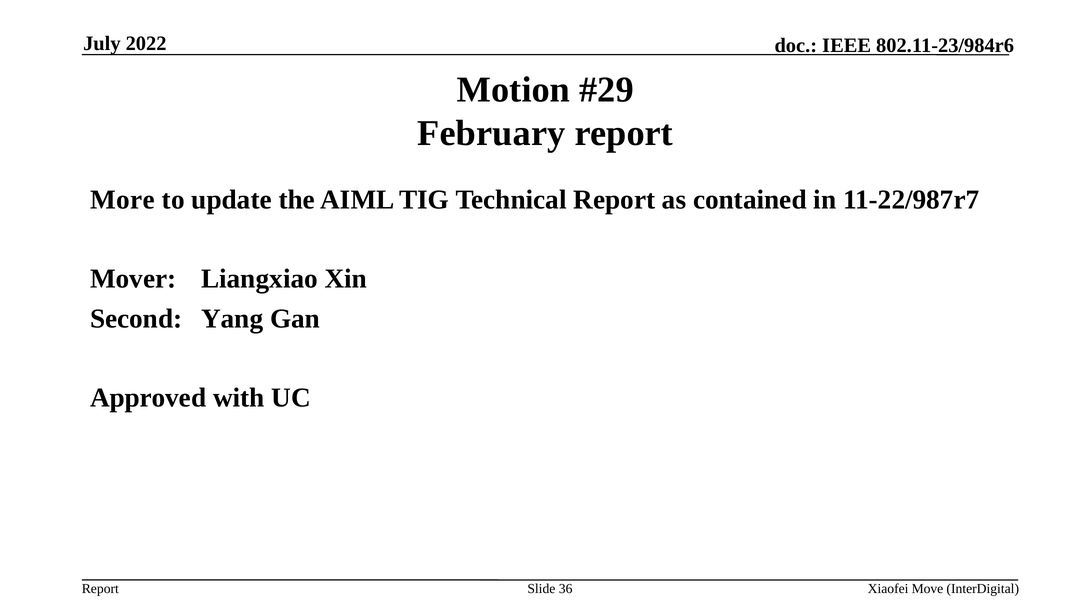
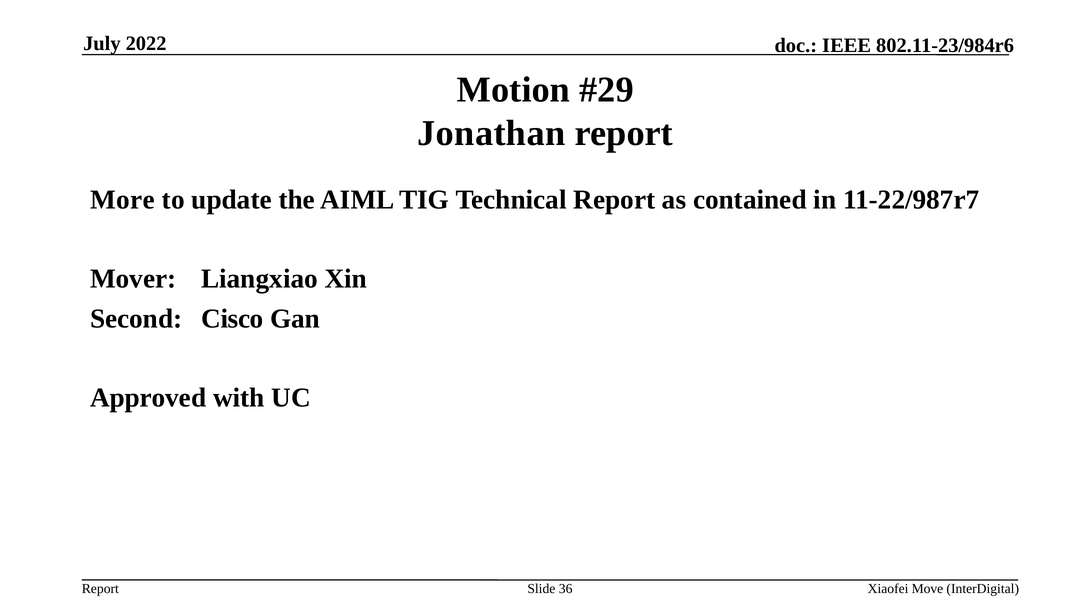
February: February -> Jonathan
Yang: Yang -> Cisco
